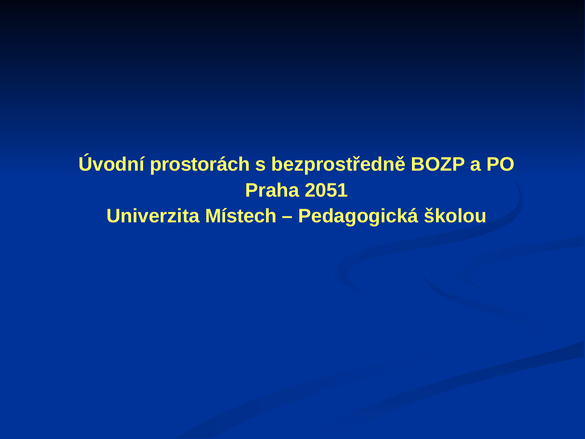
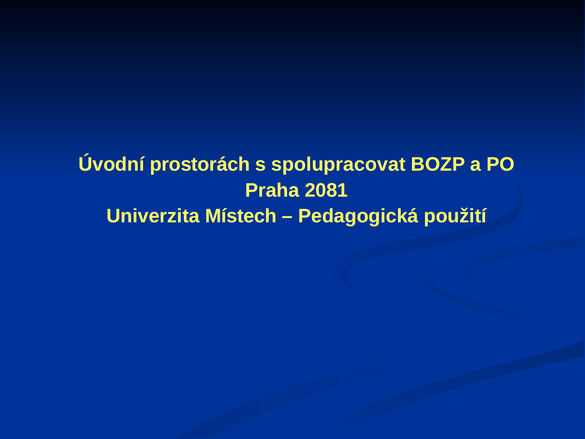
bezprostředně: bezprostředně -> spolupracovat
2051: 2051 -> 2081
školou: školou -> použití
